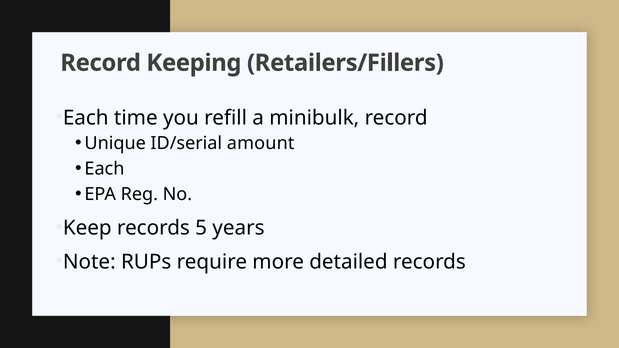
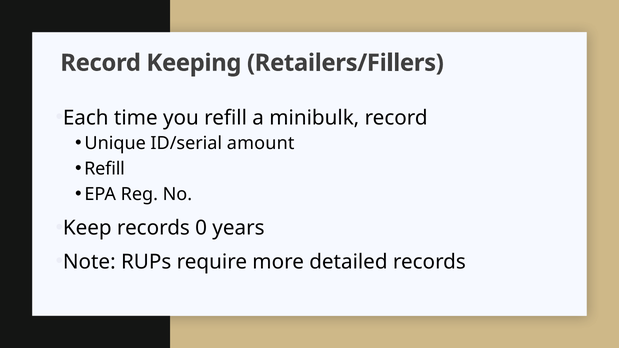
Each at (104, 169): Each -> Refill
5: 5 -> 0
